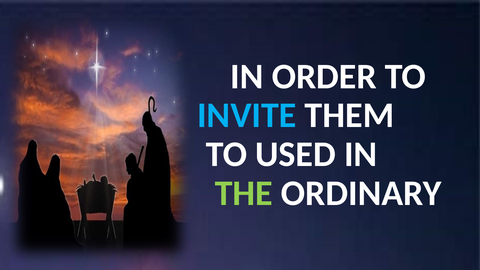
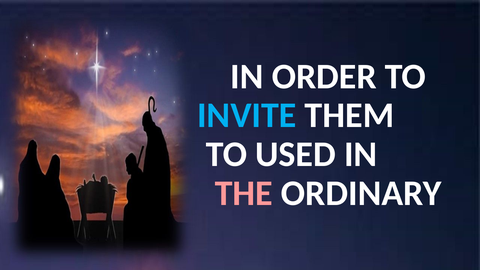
THE colour: light green -> pink
